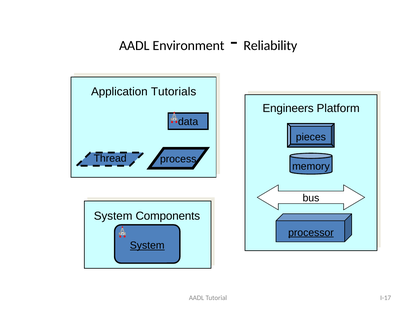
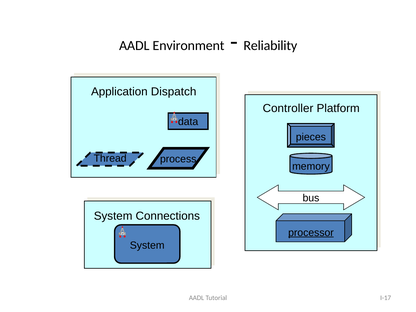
Tutorials: Tutorials -> Dispatch
Engineers: Engineers -> Controller
Components: Components -> Connections
System at (147, 245) underline: present -> none
